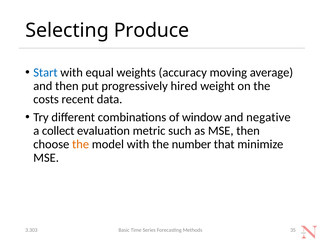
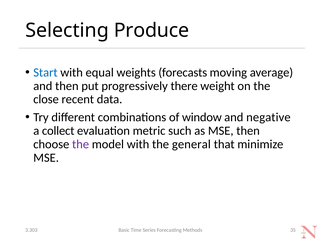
accuracy: accuracy -> forecasts
hired: hired -> there
costs: costs -> close
the at (81, 144) colour: orange -> purple
number: number -> general
